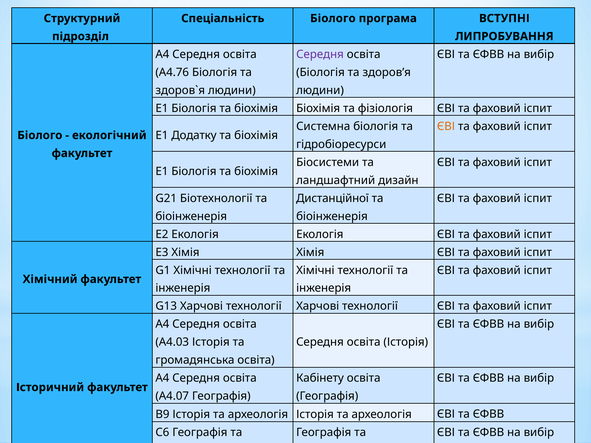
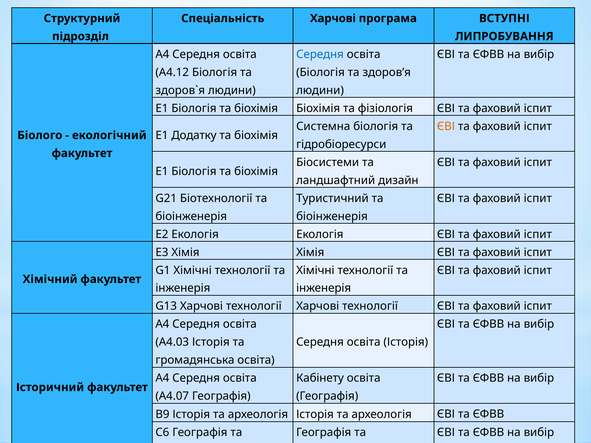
Спеціальність Біолого: Біолого -> Харчові
Середня at (320, 54) colour: purple -> blue
А4.76: А4.76 -> А4.12
Дистанційної: Дистанційної -> Туристичний
